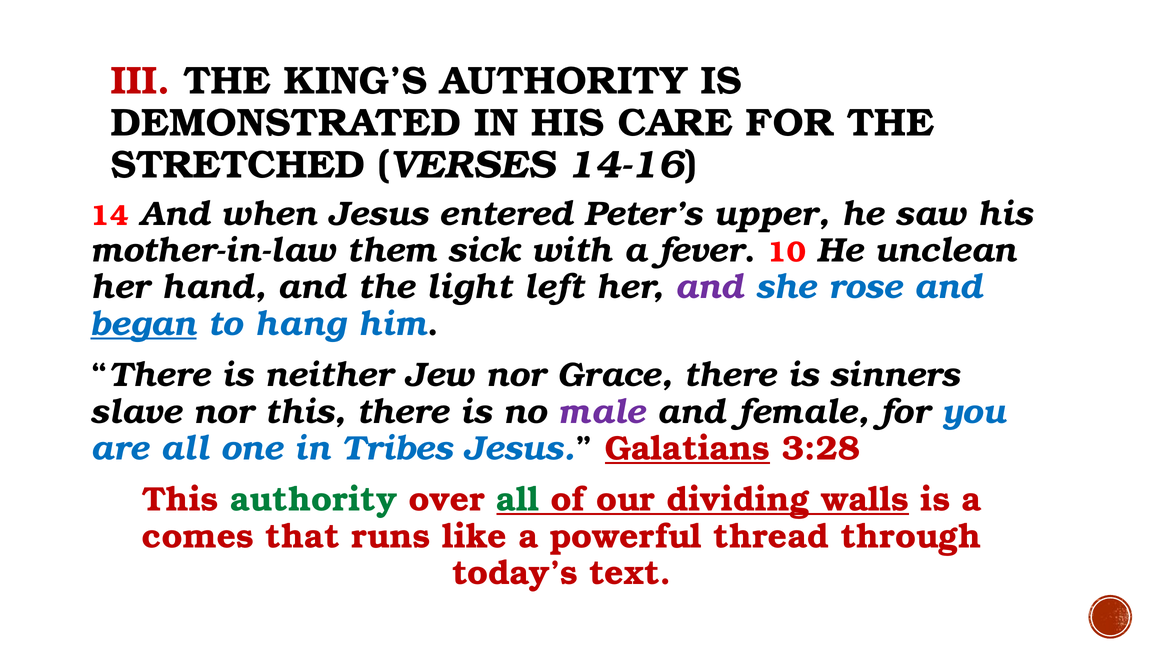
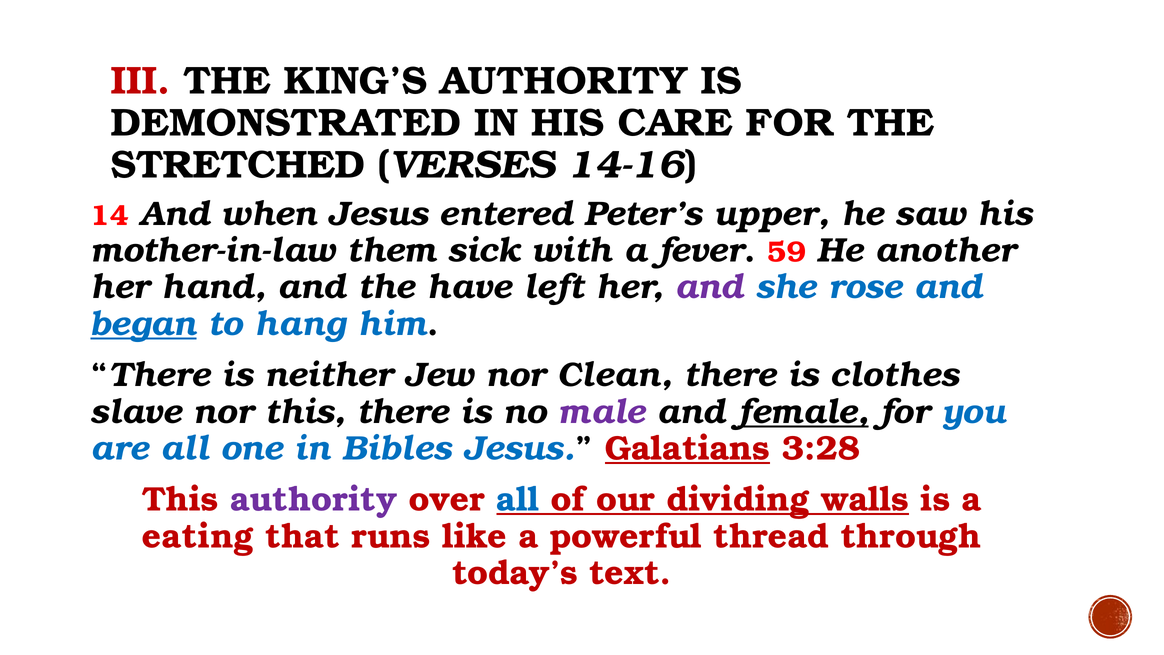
10: 10 -> 59
unclean: unclean -> another
light: light -> have
Grace: Grace -> Clean
sinners: sinners -> clothes
female underline: none -> present
Tribes: Tribes -> Bibles
authority at (314, 500) colour: green -> purple
all at (518, 500) colour: green -> blue
comes: comes -> eating
